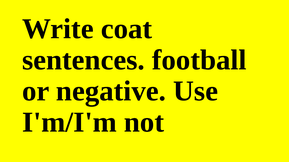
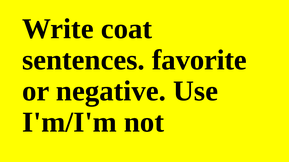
football: football -> favorite
